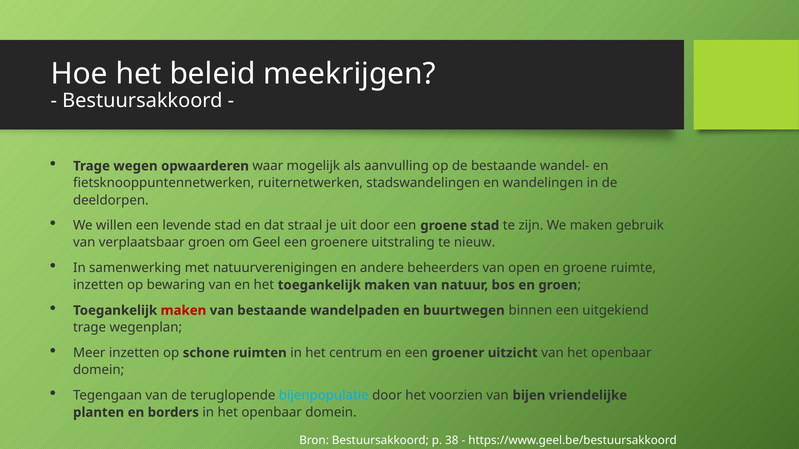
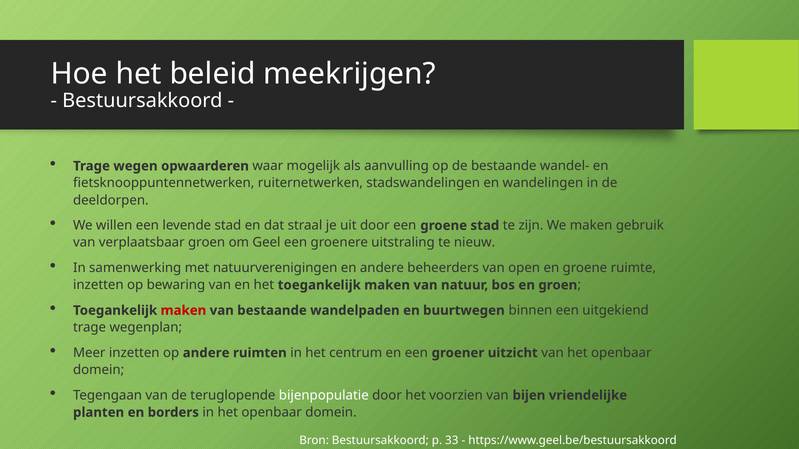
op schone: schone -> andere
bijenpopulatie colour: light blue -> white
38: 38 -> 33
